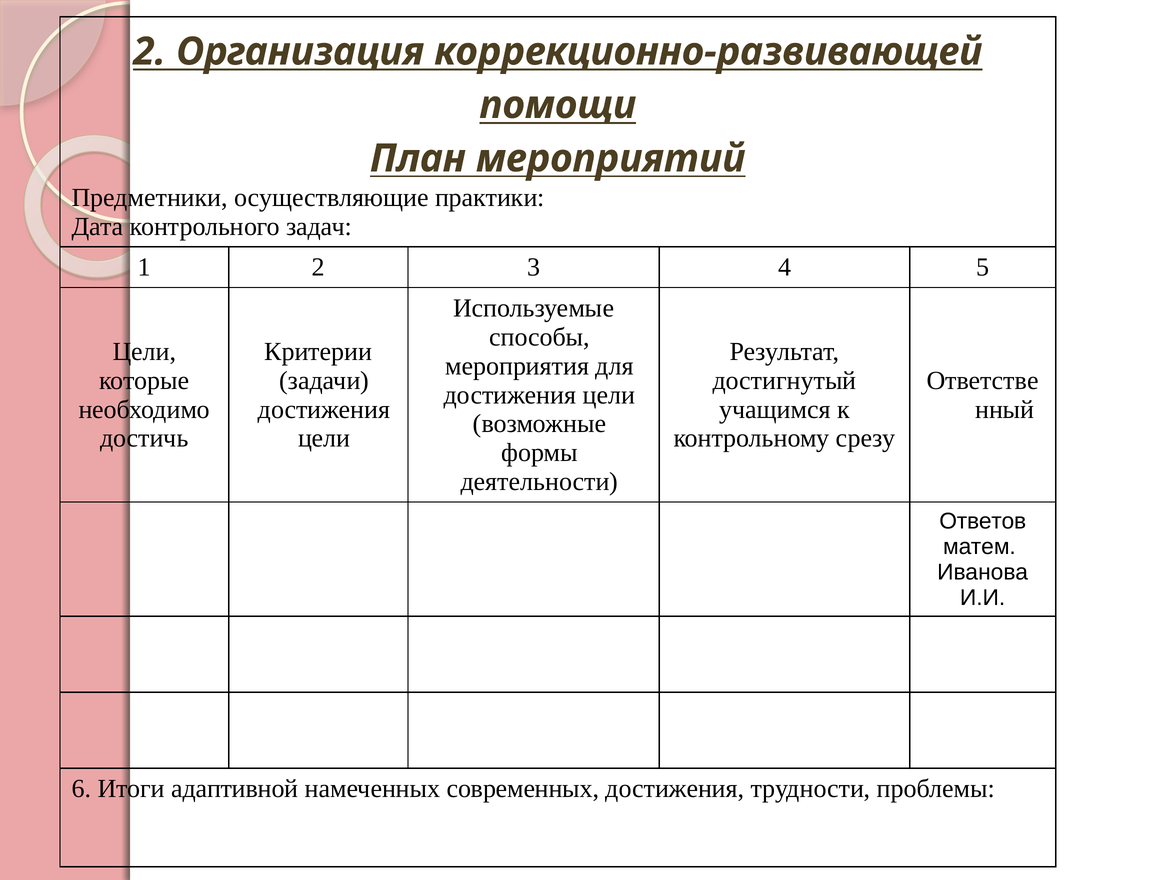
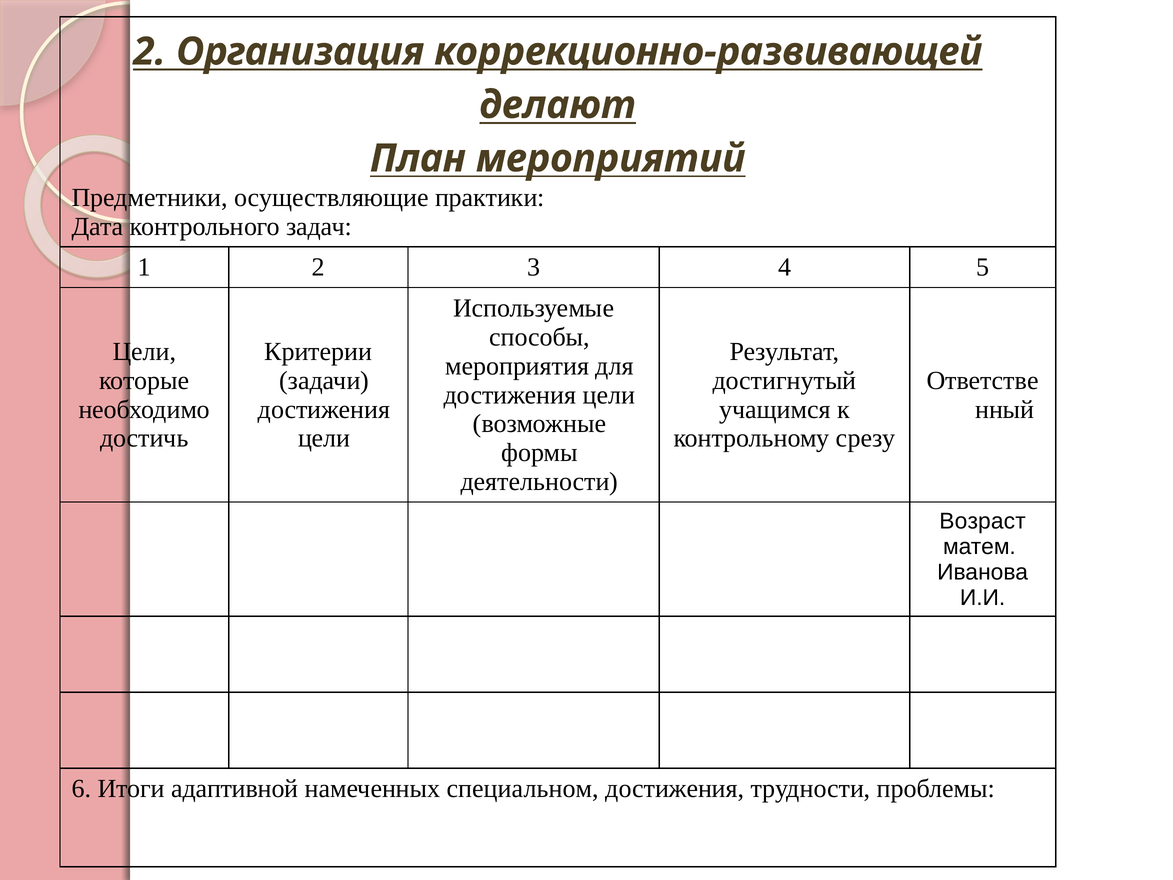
помощи: помощи -> делают
Ответов: Ответов -> Возраст
современных: современных -> специальном
